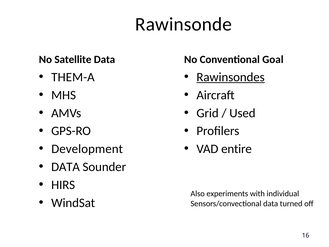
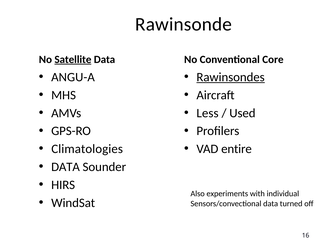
Satellite underline: none -> present
Goal: Goal -> Core
THEM-A: THEM-A -> ANGU-A
Grid: Grid -> Less
Development: Development -> Climatologies
